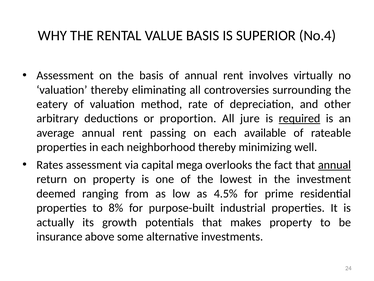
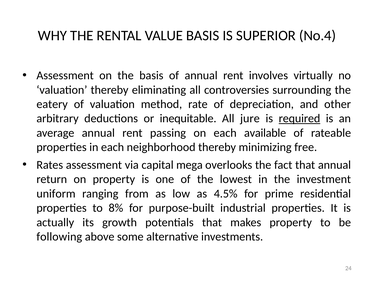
proportion: proportion -> inequitable
well: well -> free
annual at (334, 165) underline: present -> none
deemed: deemed -> uniform
insurance: insurance -> following
